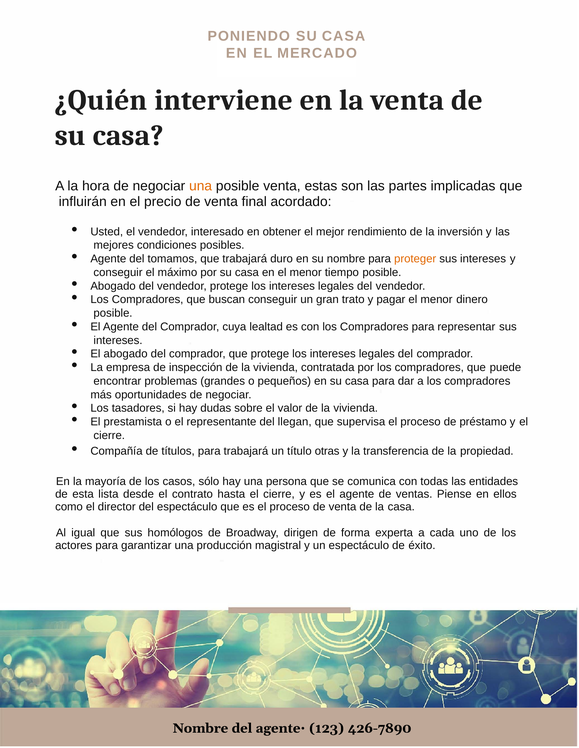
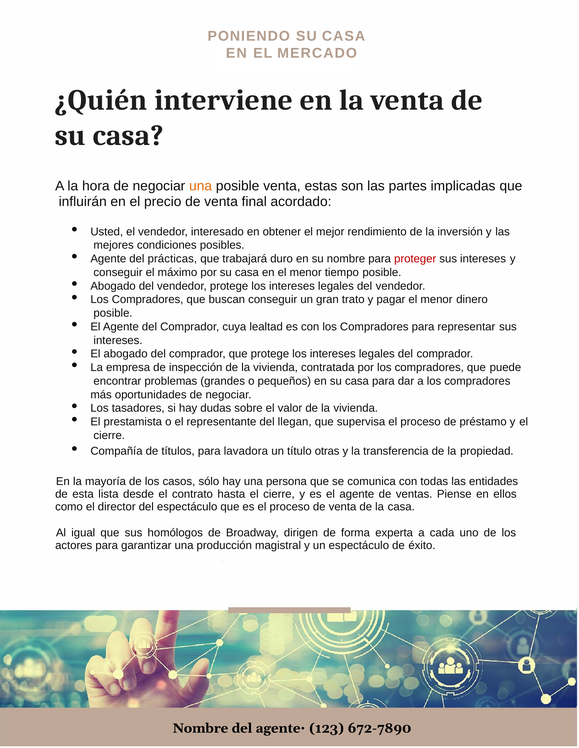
tomamos: tomamos -> prácticas
proteger colour: orange -> red
para trabajará: trabajará -> lavadora
426-7890: 426-7890 -> 672-7890
